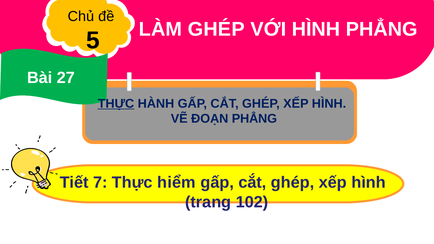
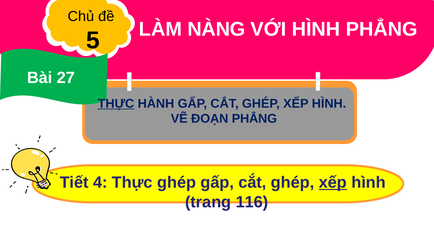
LÀM GHÉP: GHÉP -> NÀNG
7: 7 -> 4
Thực hiểm: hiểm -> ghép
xếp at (333, 183) underline: none -> present
102: 102 -> 116
